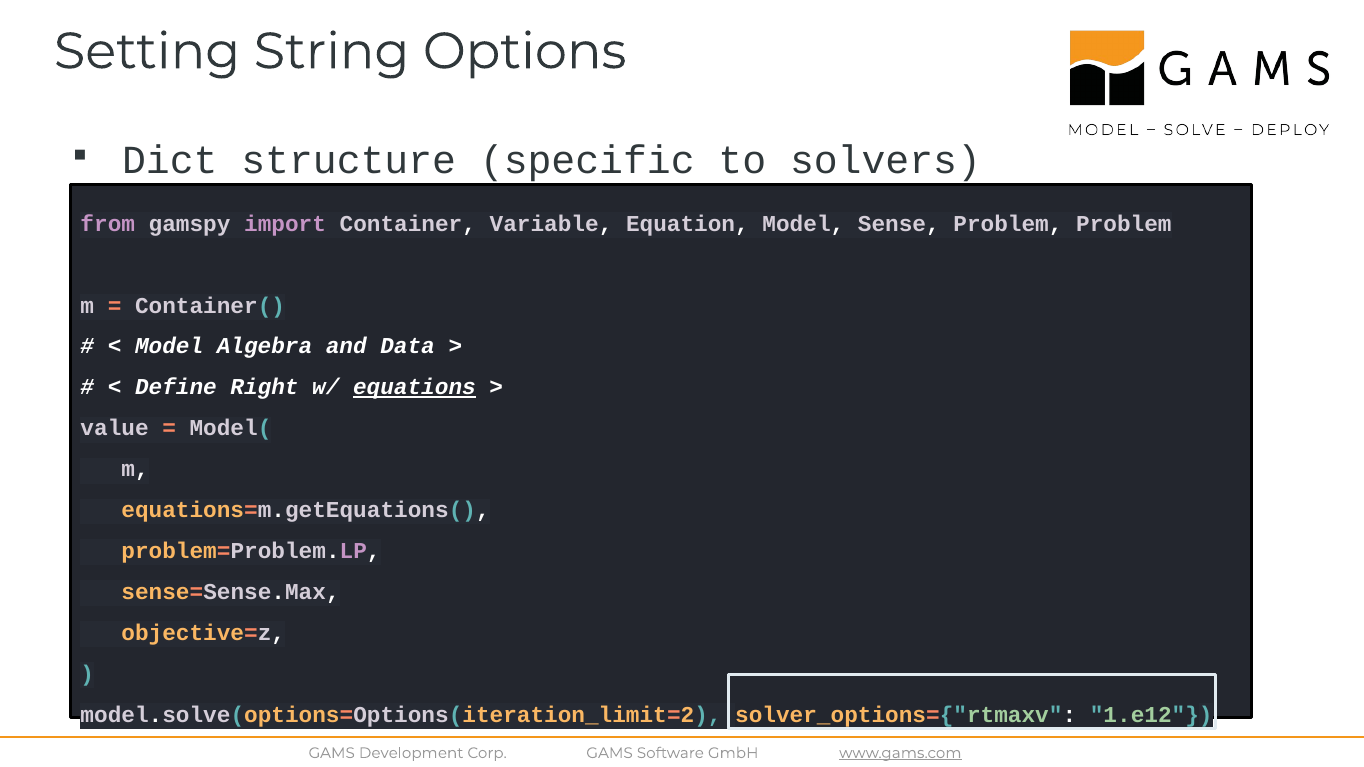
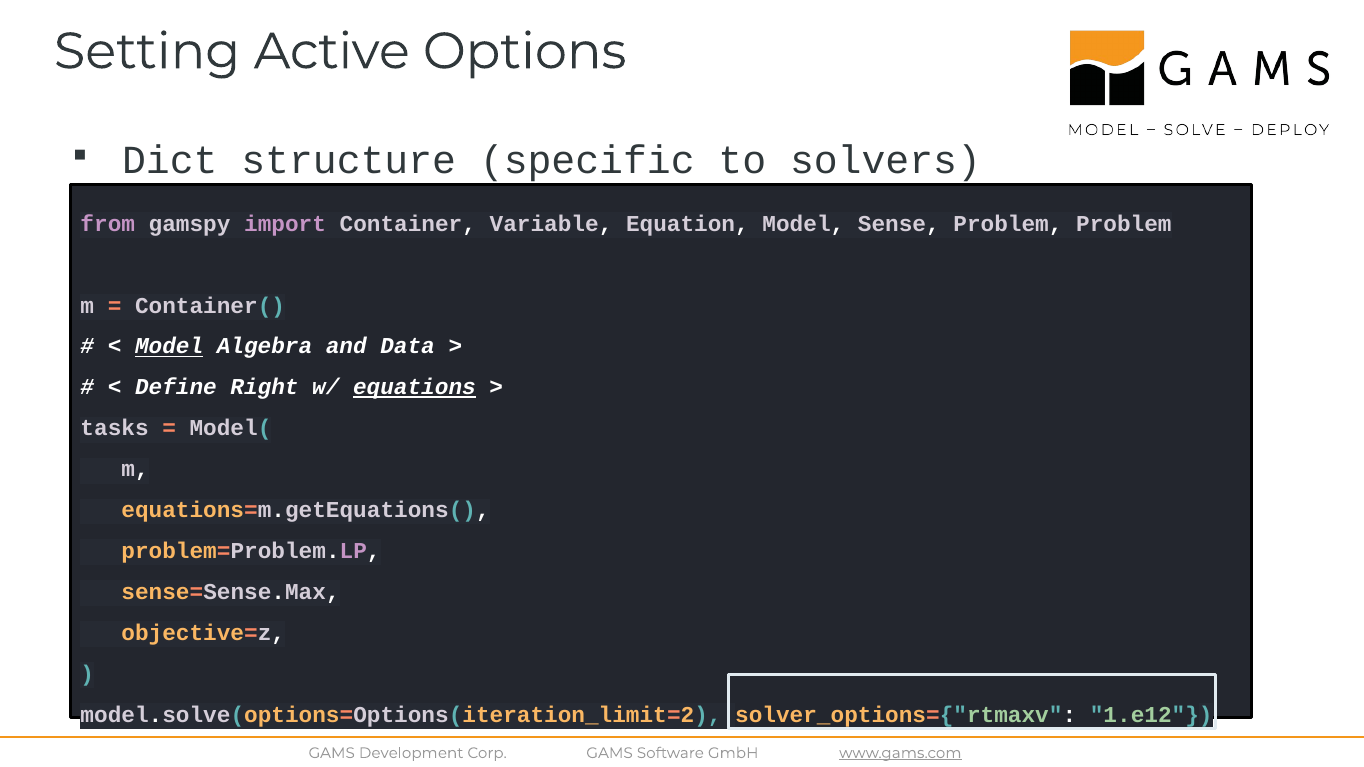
String: String -> Active
Model at (169, 347) underline: none -> present
value: value -> tasks
